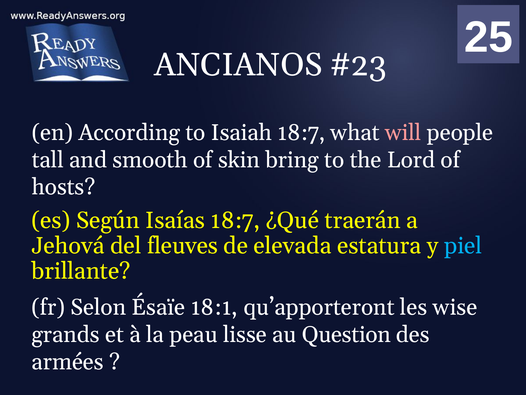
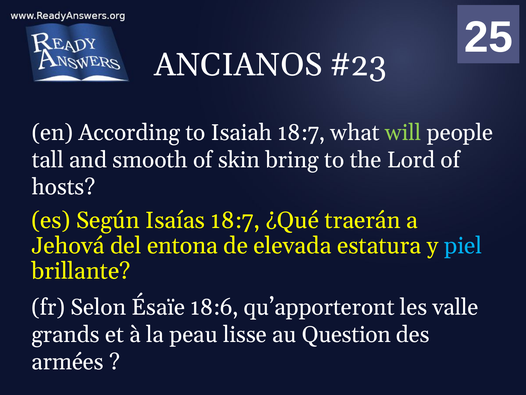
will colour: pink -> light green
fleuves: fleuves -> entona
18:1: 18:1 -> 18:6
wise: wise -> valle
